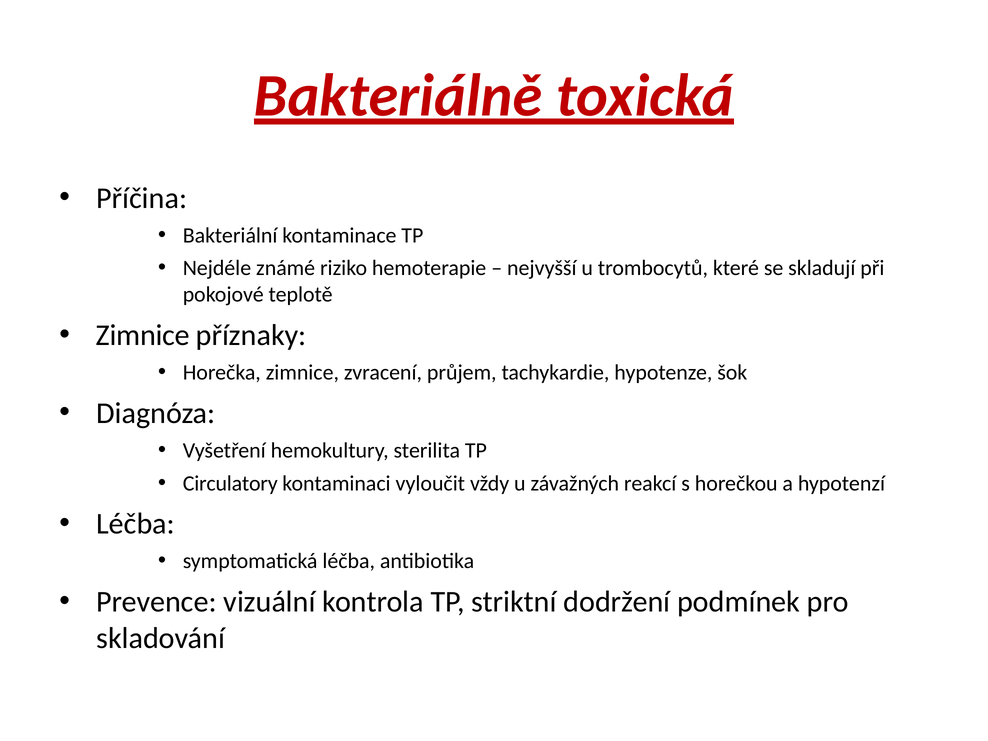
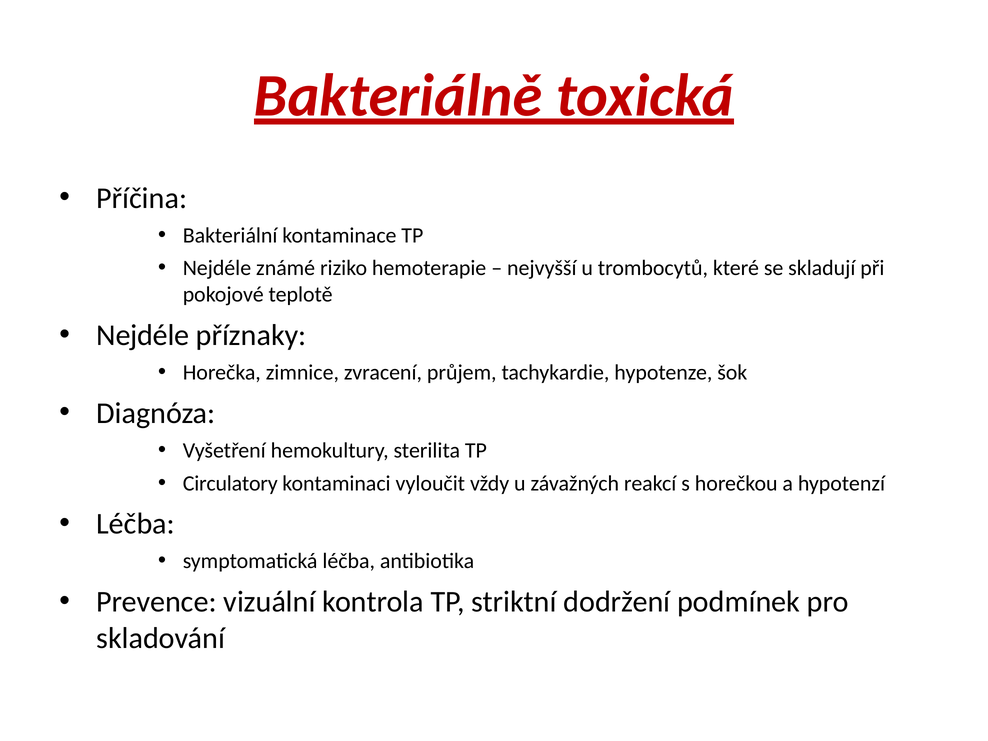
Zimnice at (143, 335): Zimnice -> Nejdéle
